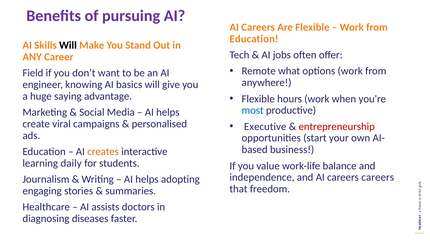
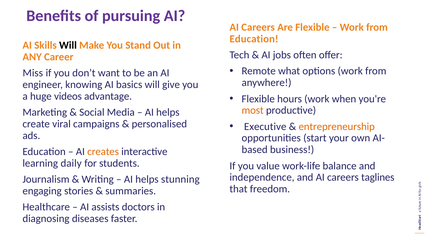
Field: Field -> Miss
saying: saying -> videos
most colour: blue -> orange
entrepreneurship colour: red -> orange
careers careers: careers -> taglines
adopting: adopting -> stunning
